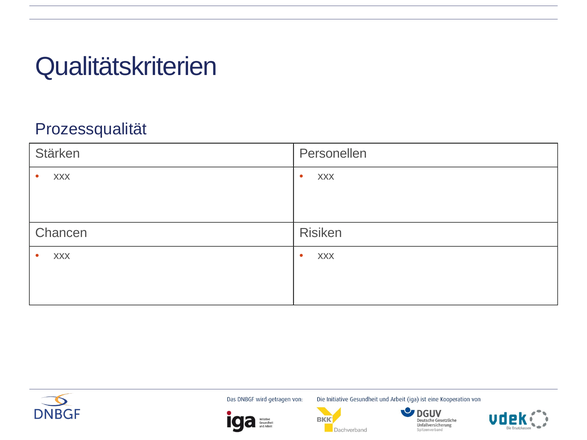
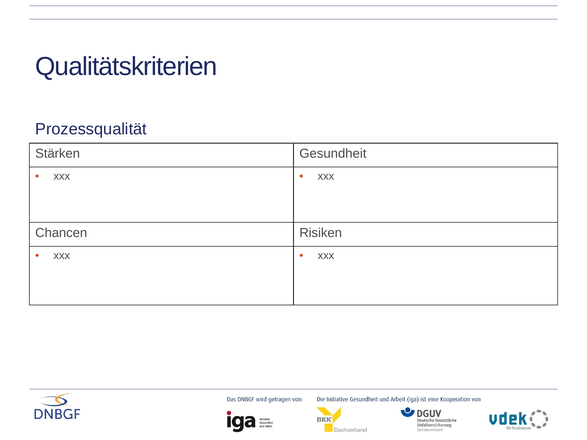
Personellen: Personellen -> Gesundheit
